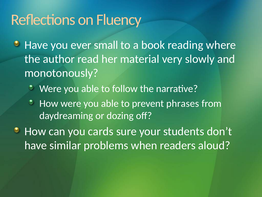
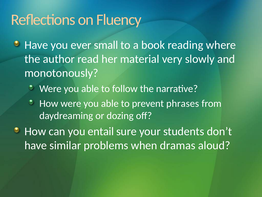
cards: cards -> entail
readers: readers -> dramas
